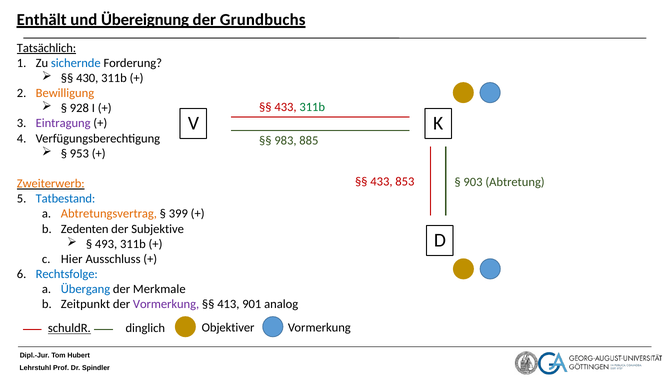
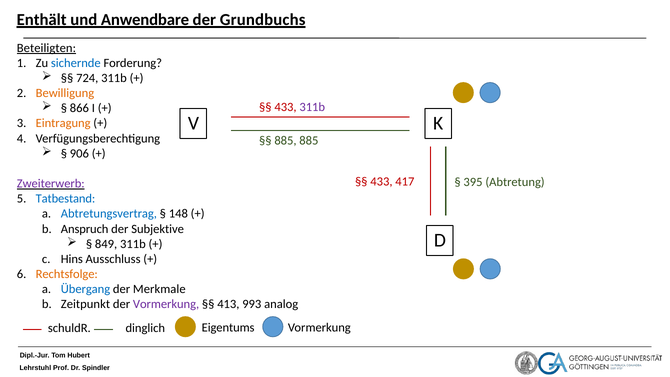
Übereignung: Übereignung -> Anwendbare
Tatsächlich: Tatsächlich -> Beteiligten
430: 430 -> 724
928: 928 -> 866
311b at (312, 107) colour: green -> purple
Eintragung colour: purple -> orange
983 at (285, 140): 983 -> 885
953: 953 -> 906
853: 853 -> 417
903: 903 -> 395
Zweiterwerb colour: orange -> purple
Abtretungsvertrag colour: orange -> blue
399: 399 -> 148
Zedenten: Zedenten -> Anspruch
493: 493 -> 849
Hier: Hier -> Hins
Rechtsfolge colour: blue -> orange
901: 901 -> 993
Objektiver: Objektiver -> Eigentums
schuldR underline: present -> none
